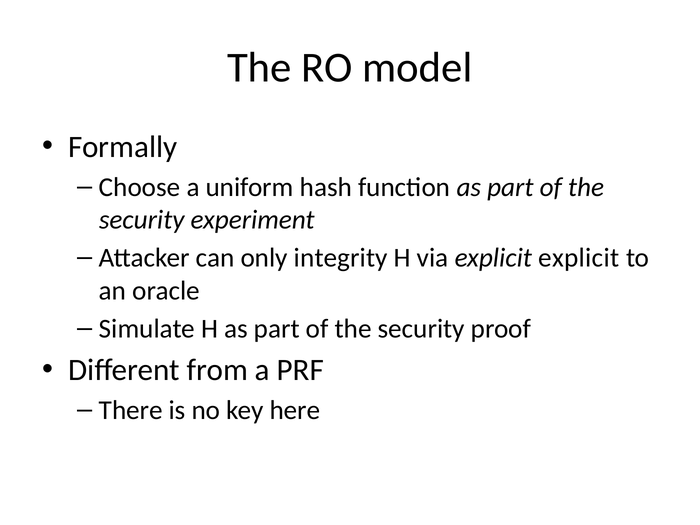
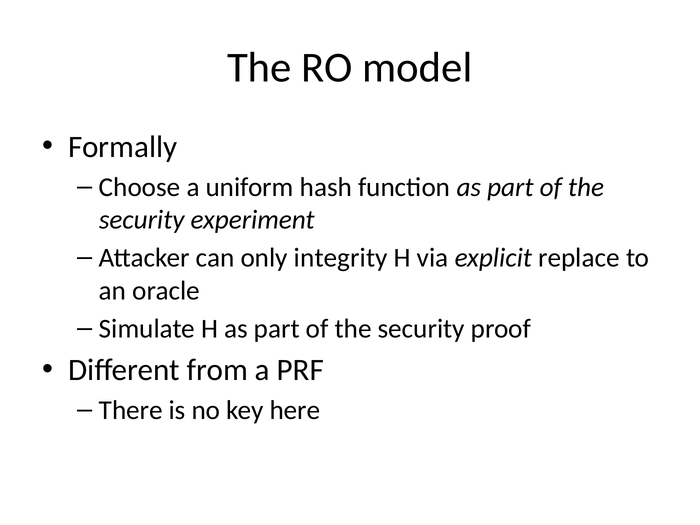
explicit explicit: explicit -> replace
